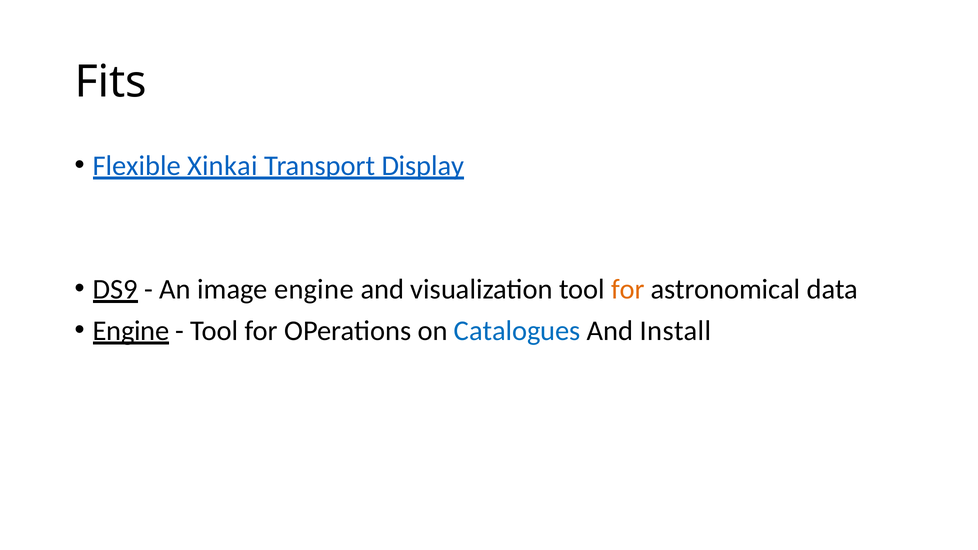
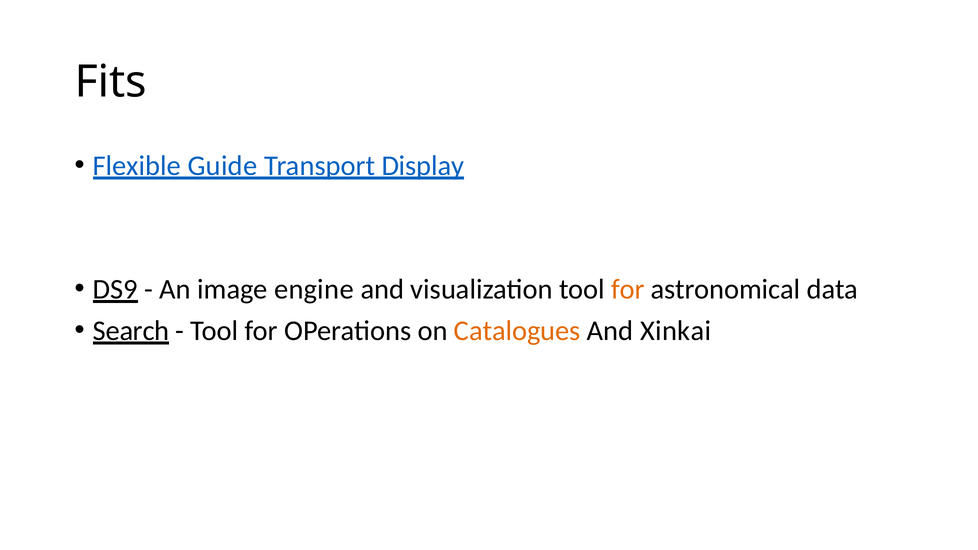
Xinkai: Xinkai -> Guide
Engine at (131, 331): Engine -> Search
Catalogues colour: blue -> orange
Install: Install -> Xinkai
